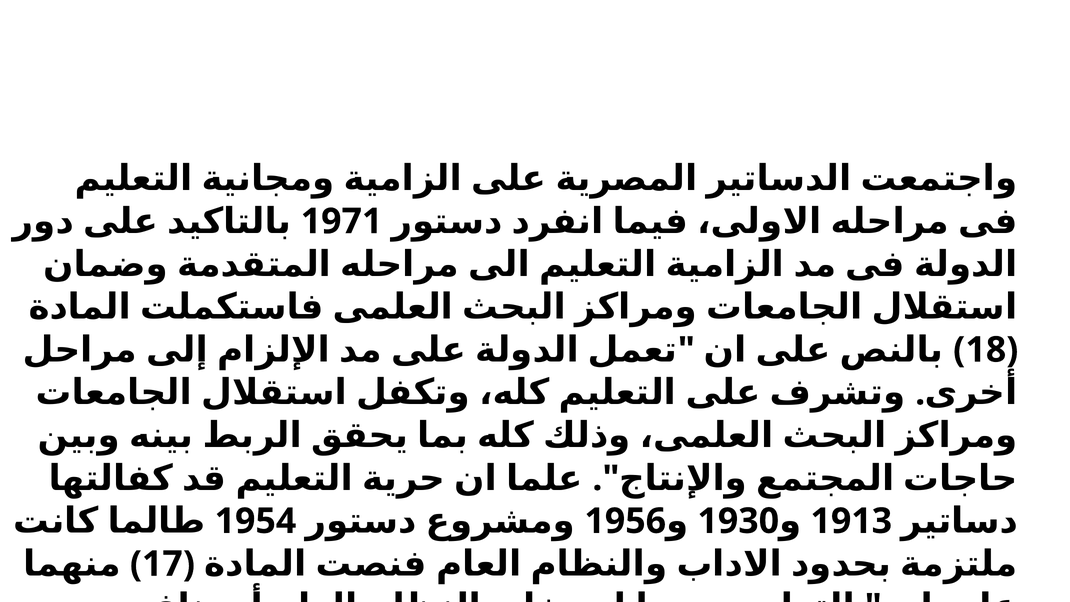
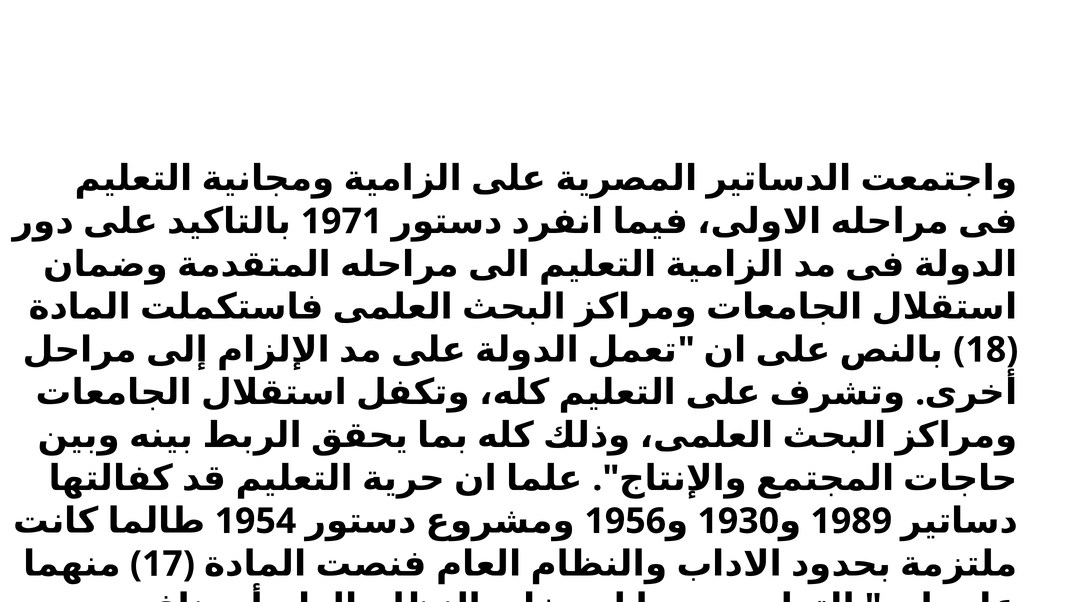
1913: 1913 -> 1989
